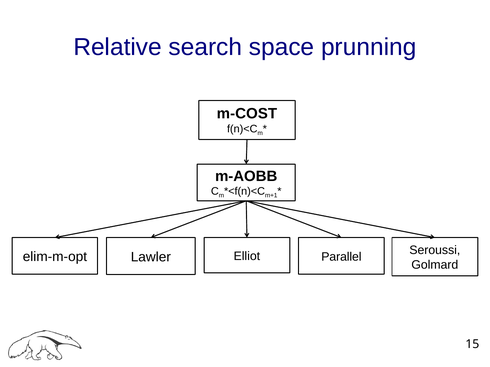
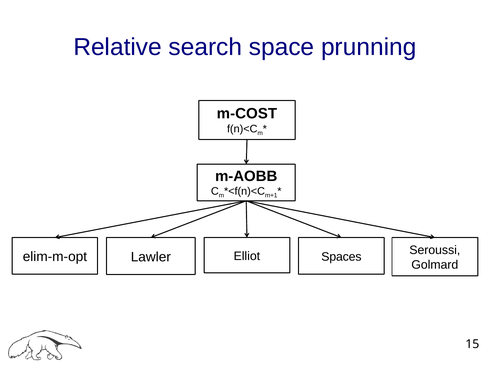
Parallel: Parallel -> Spaces
